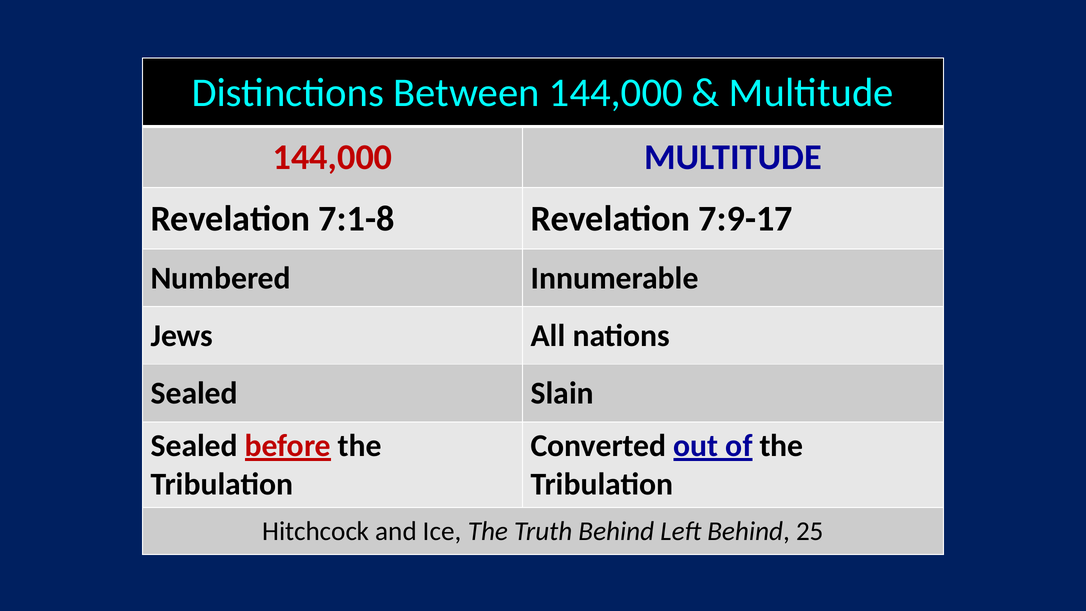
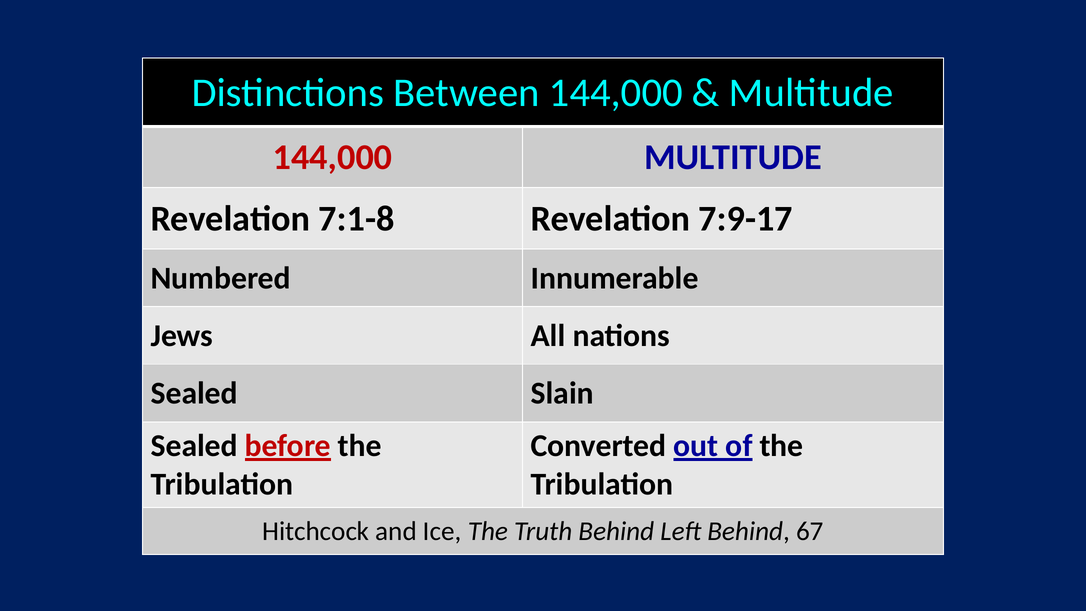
25: 25 -> 67
